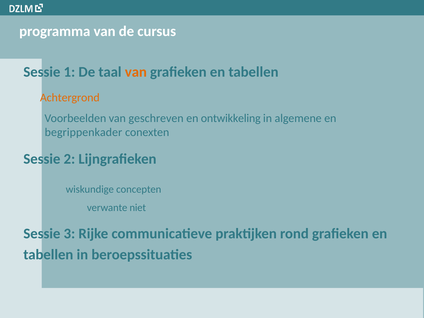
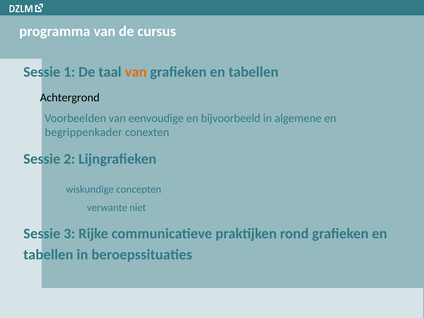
Achtergrond colour: orange -> black
geschreven: geschreven -> eenvoudige
ontwikkeling: ontwikkeling -> bijvoorbeeld
